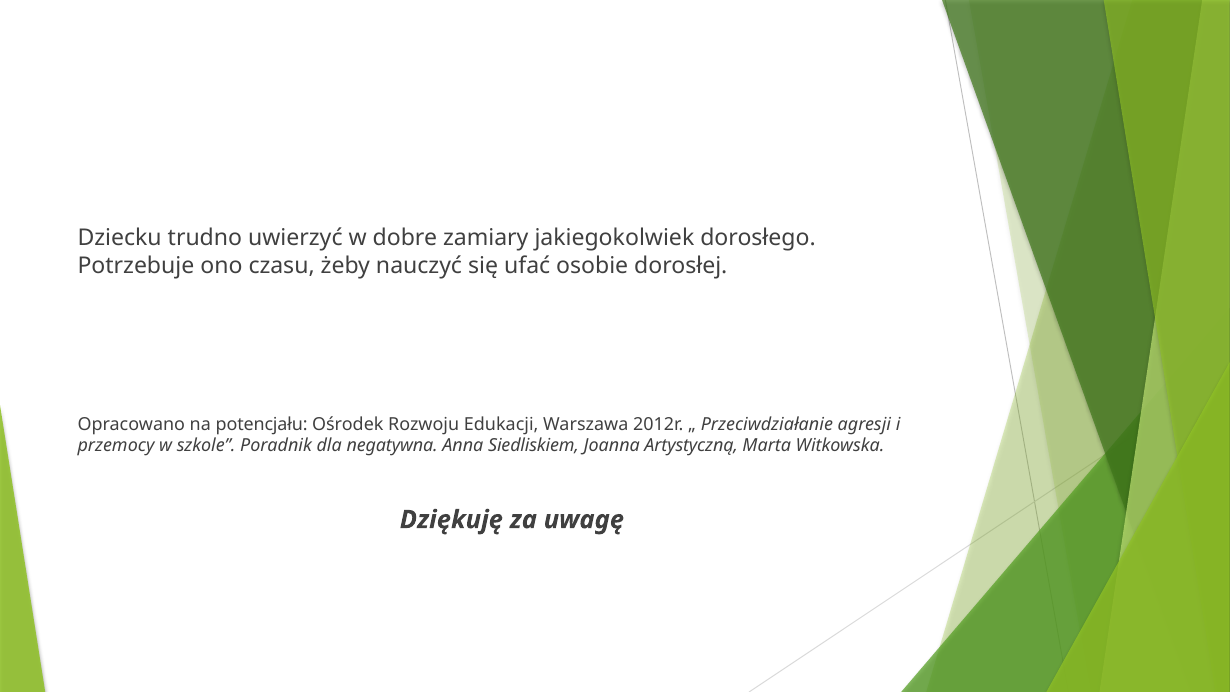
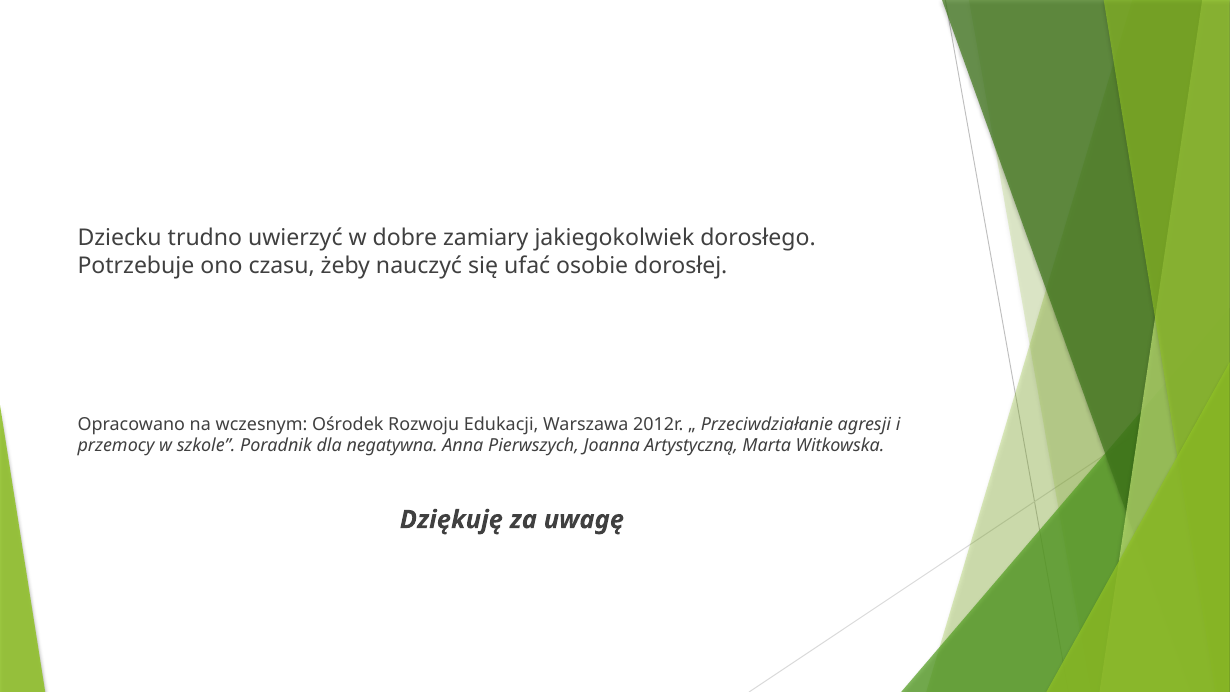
potencjału: potencjału -> wczesnym
Siedliskiem: Siedliskiem -> Pierwszych
